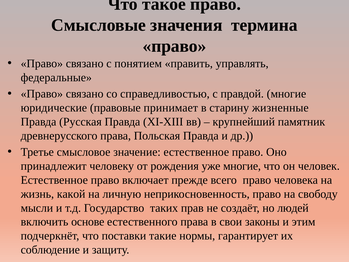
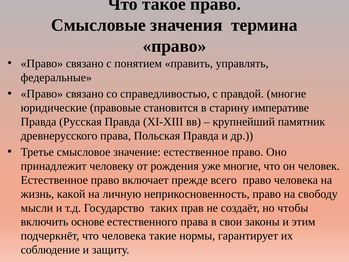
принимает: принимает -> становится
жизненные: жизненные -> императиве
людей: людей -> чтобы
что поставки: поставки -> человека
